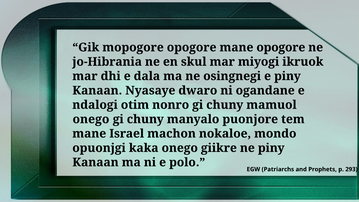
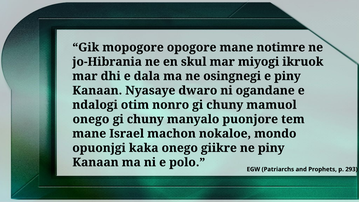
mane opogore: opogore -> notimre
